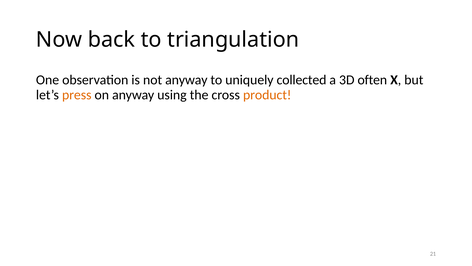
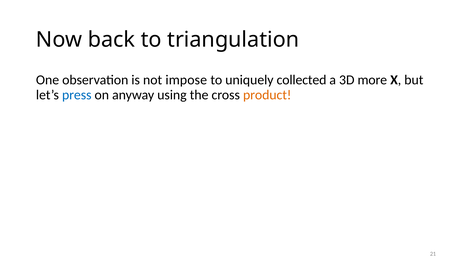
not anyway: anyway -> impose
often: often -> more
press colour: orange -> blue
